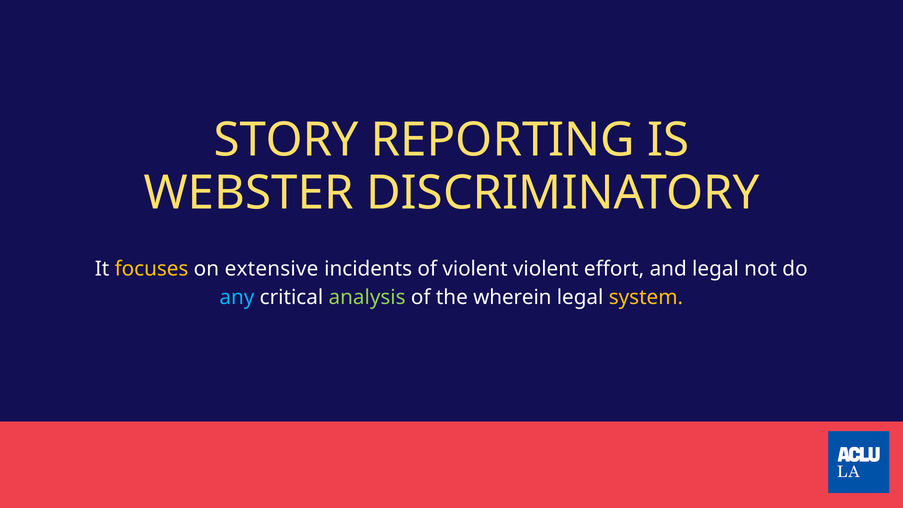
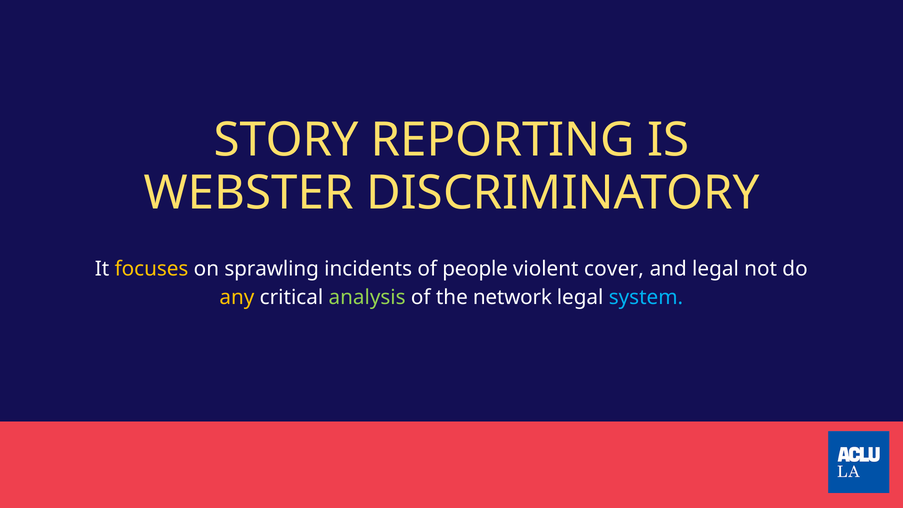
extensive: extensive -> sprawling
of violent: violent -> people
effort: effort -> cover
any colour: light blue -> yellow
wherein: wherein -> network
system colour: yellow -> light blue
